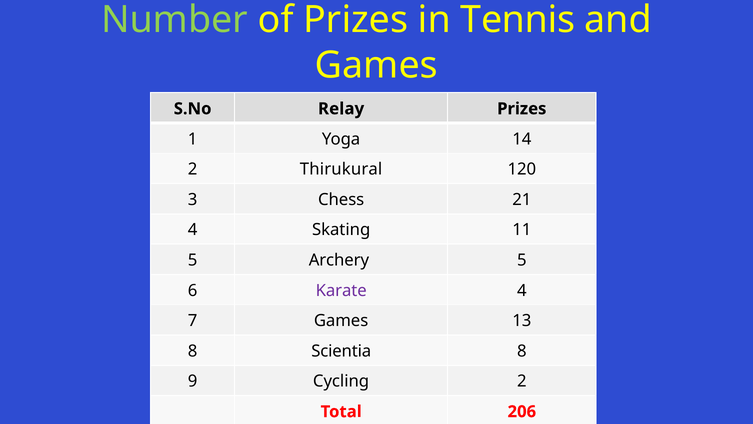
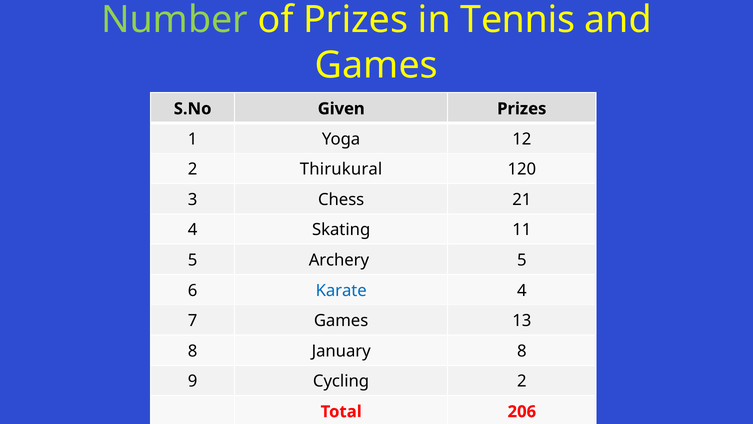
Relay: Relay -> Given
14: 14 -> 12
Karate colour: purple -> blue
Scientia: Scientia -> January
